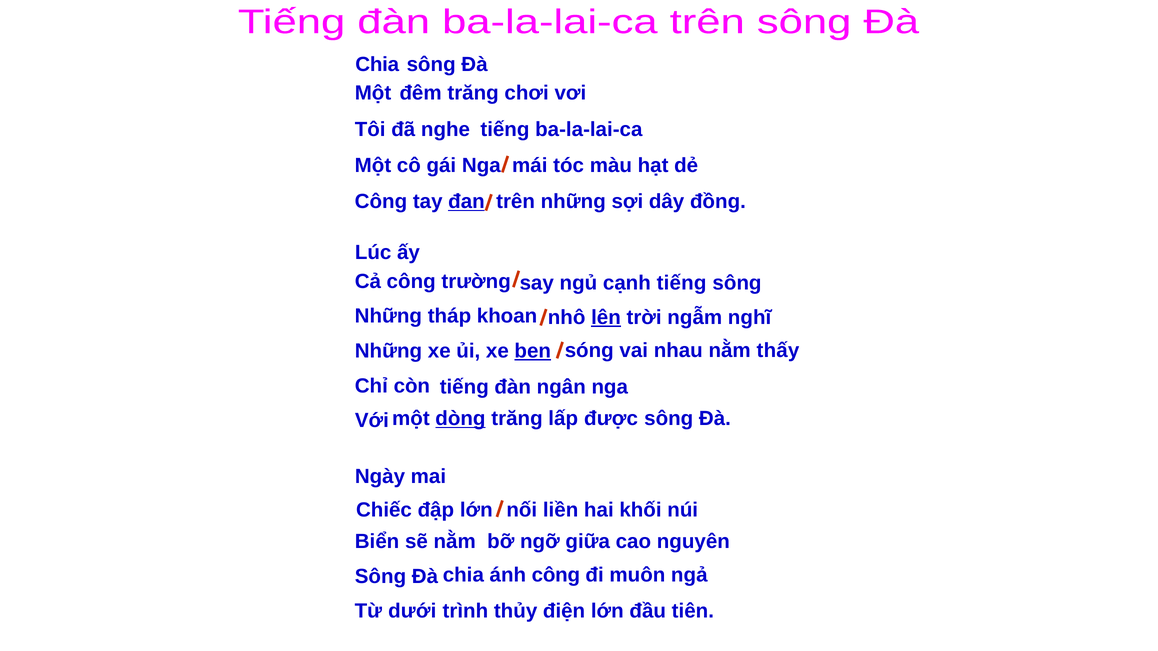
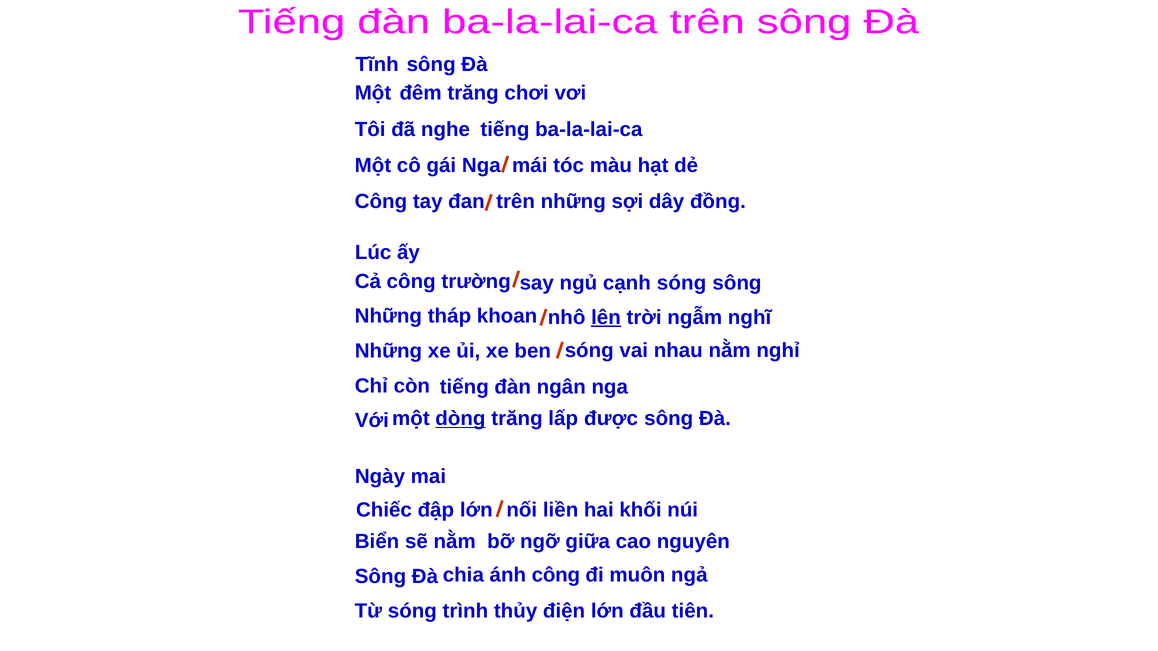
Chia at (377, 64): Chia -> Tĩnh
đan underline: present -> none
cạnh tiếng: tiếng -> sóng
thấy: thấy -> nghỉ
ben underline: present -> none
Từ dưới: dưới -> sóng
